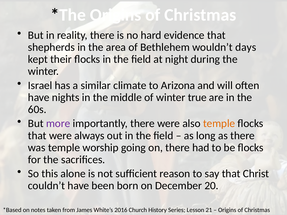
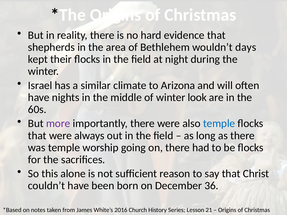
true: true -> look
temple at (219, 124) colour: orange -> blue
20: 20 -> 36
